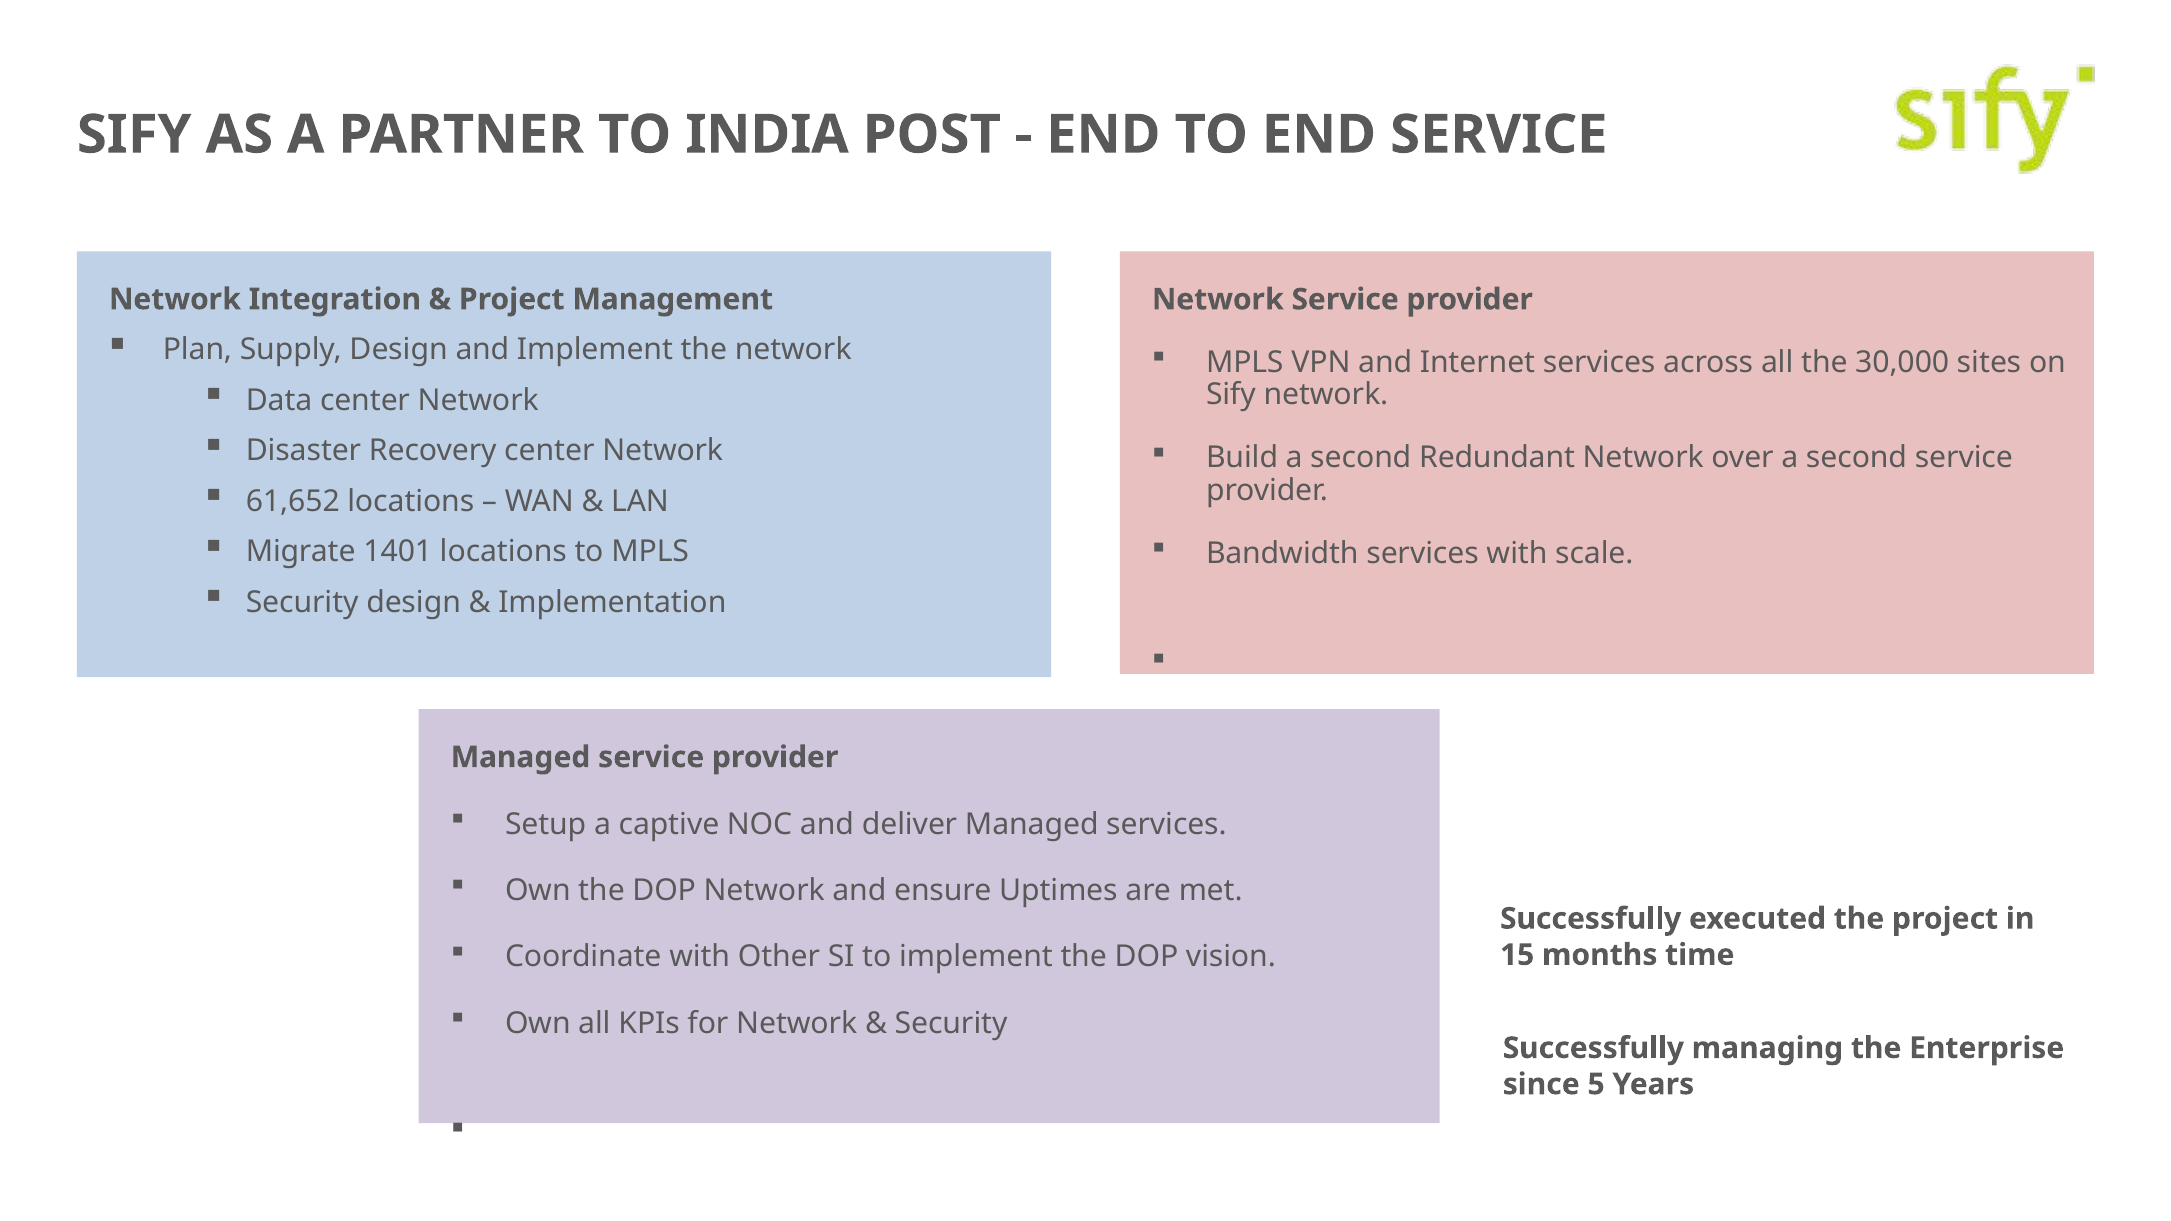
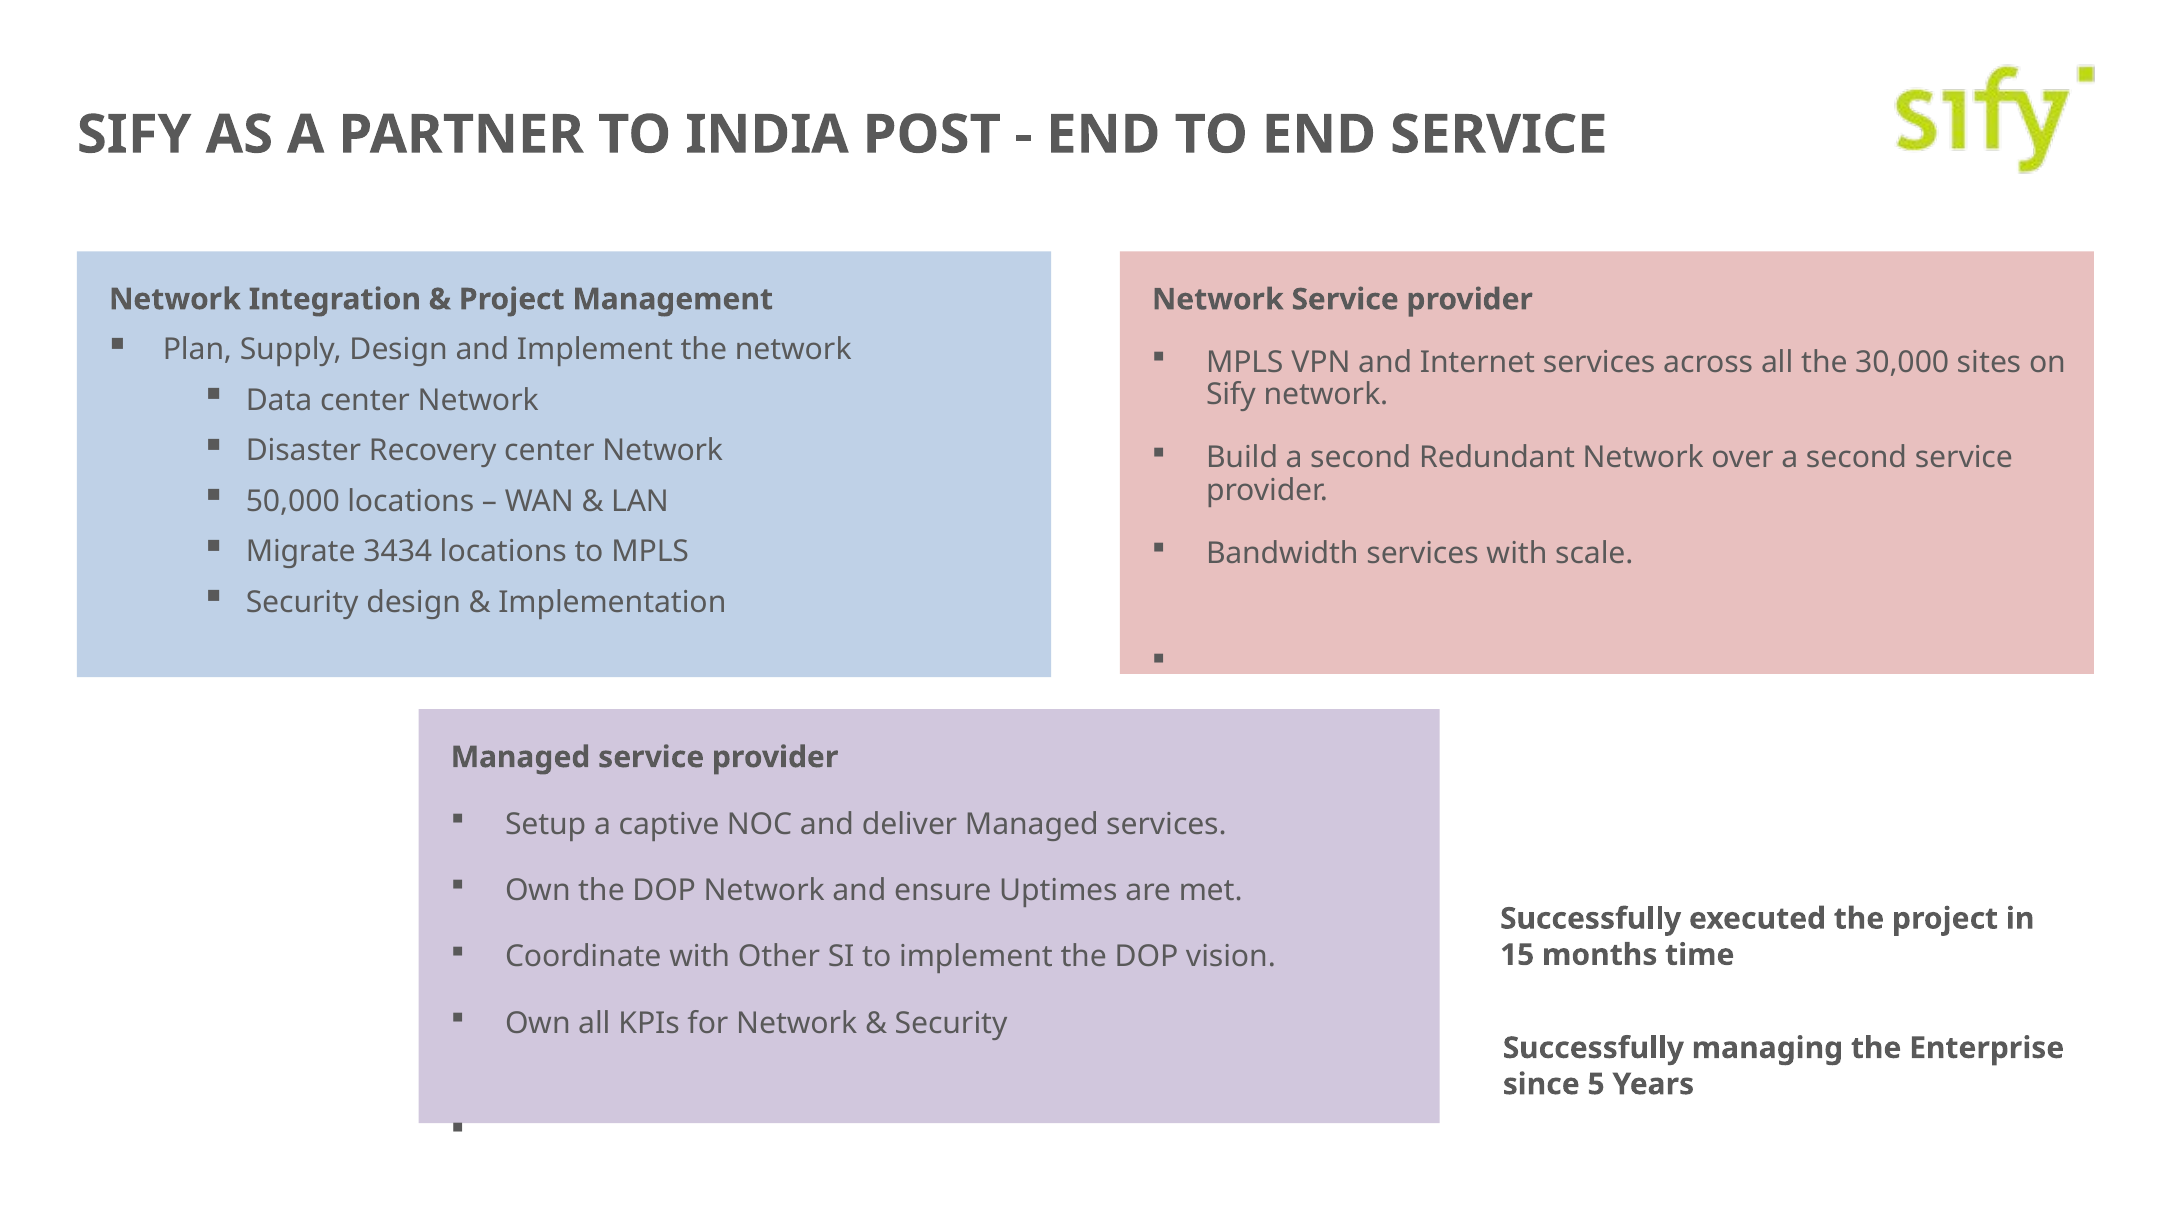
61,652: 61,652 -> 50,000
1401: 1401 -> 3434
